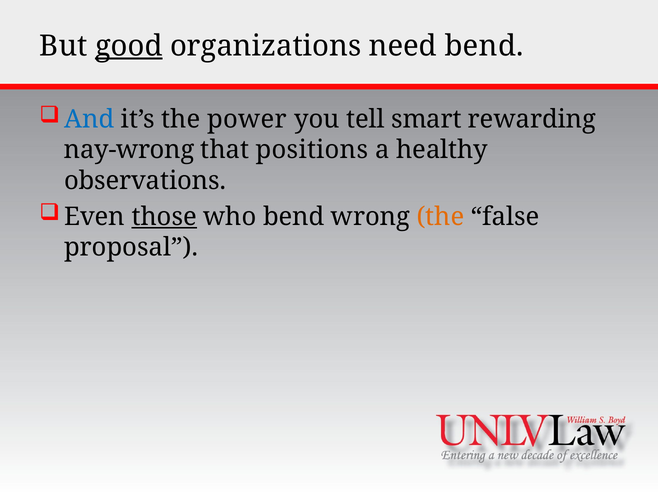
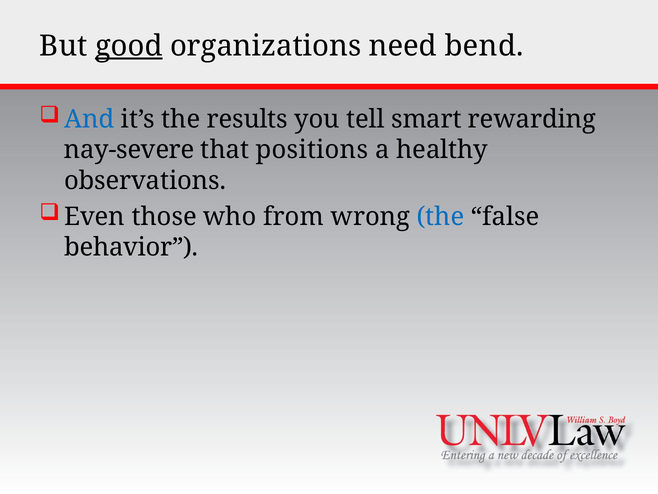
power: power -> results
nay-wrong: nay-wrong -> nay-severe
those underline: present -> none
who bend: bend -> from
the at (441, 216) colour: orange -> blue
proposal: proposal -> behavior
